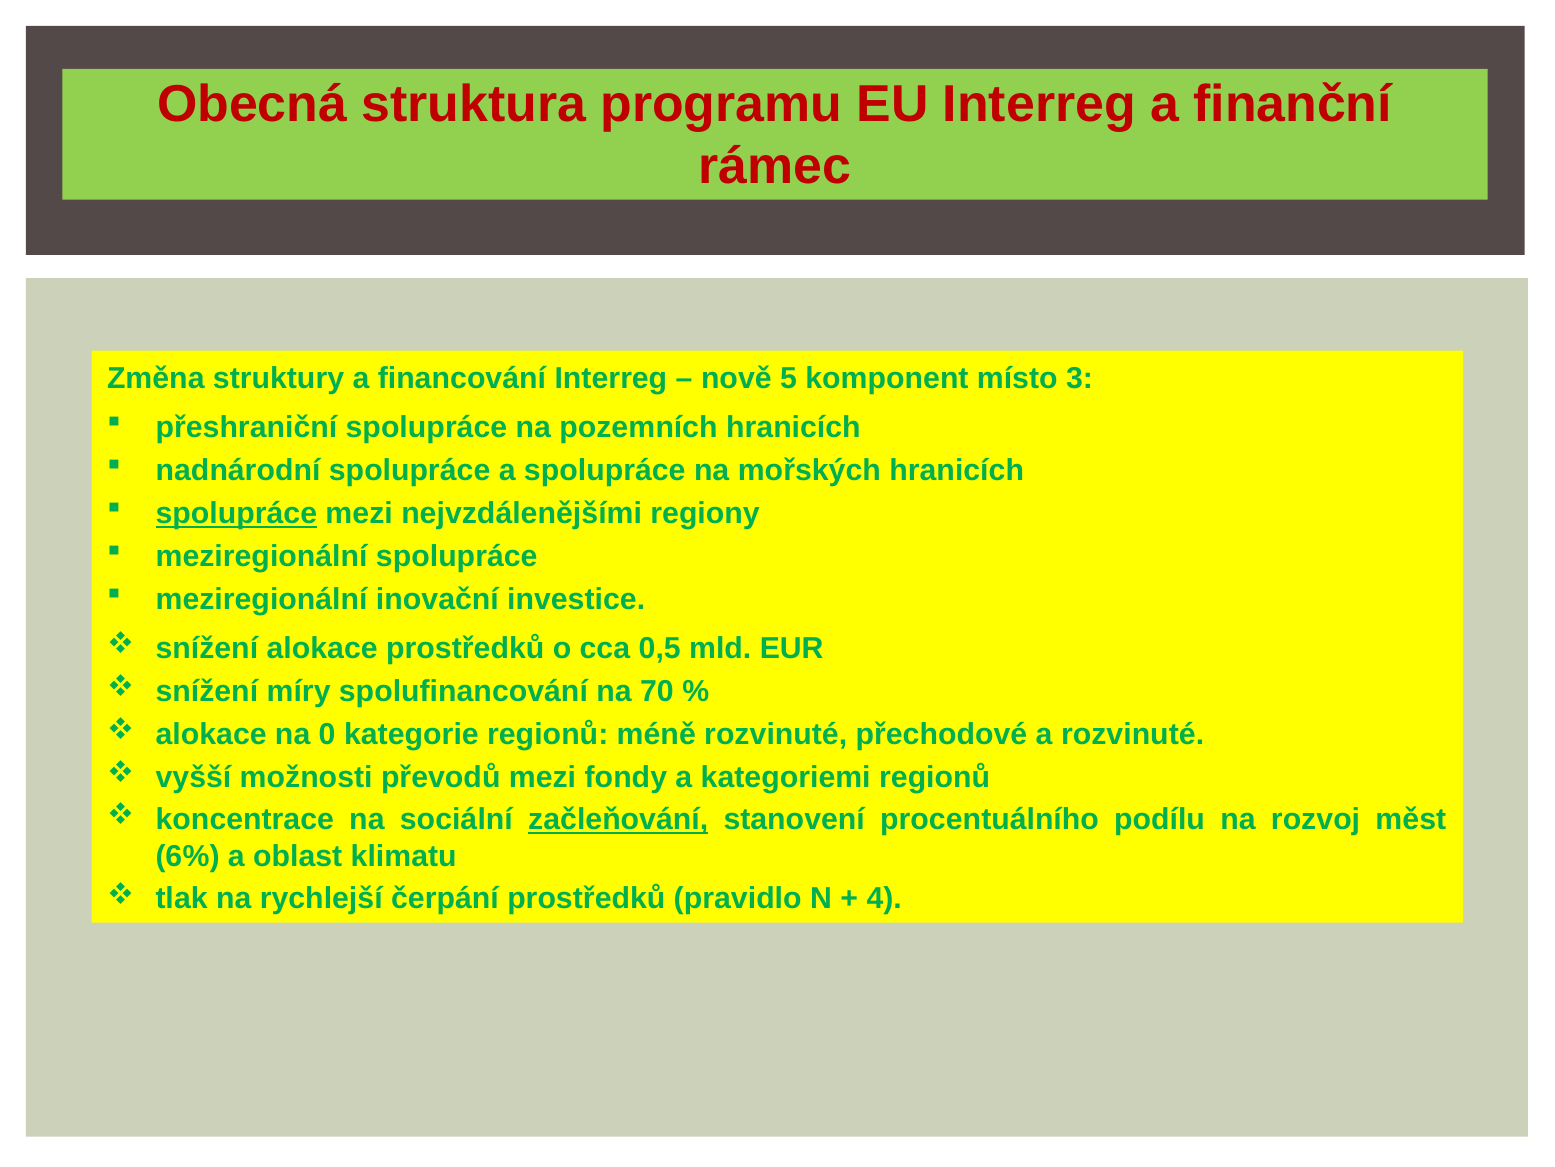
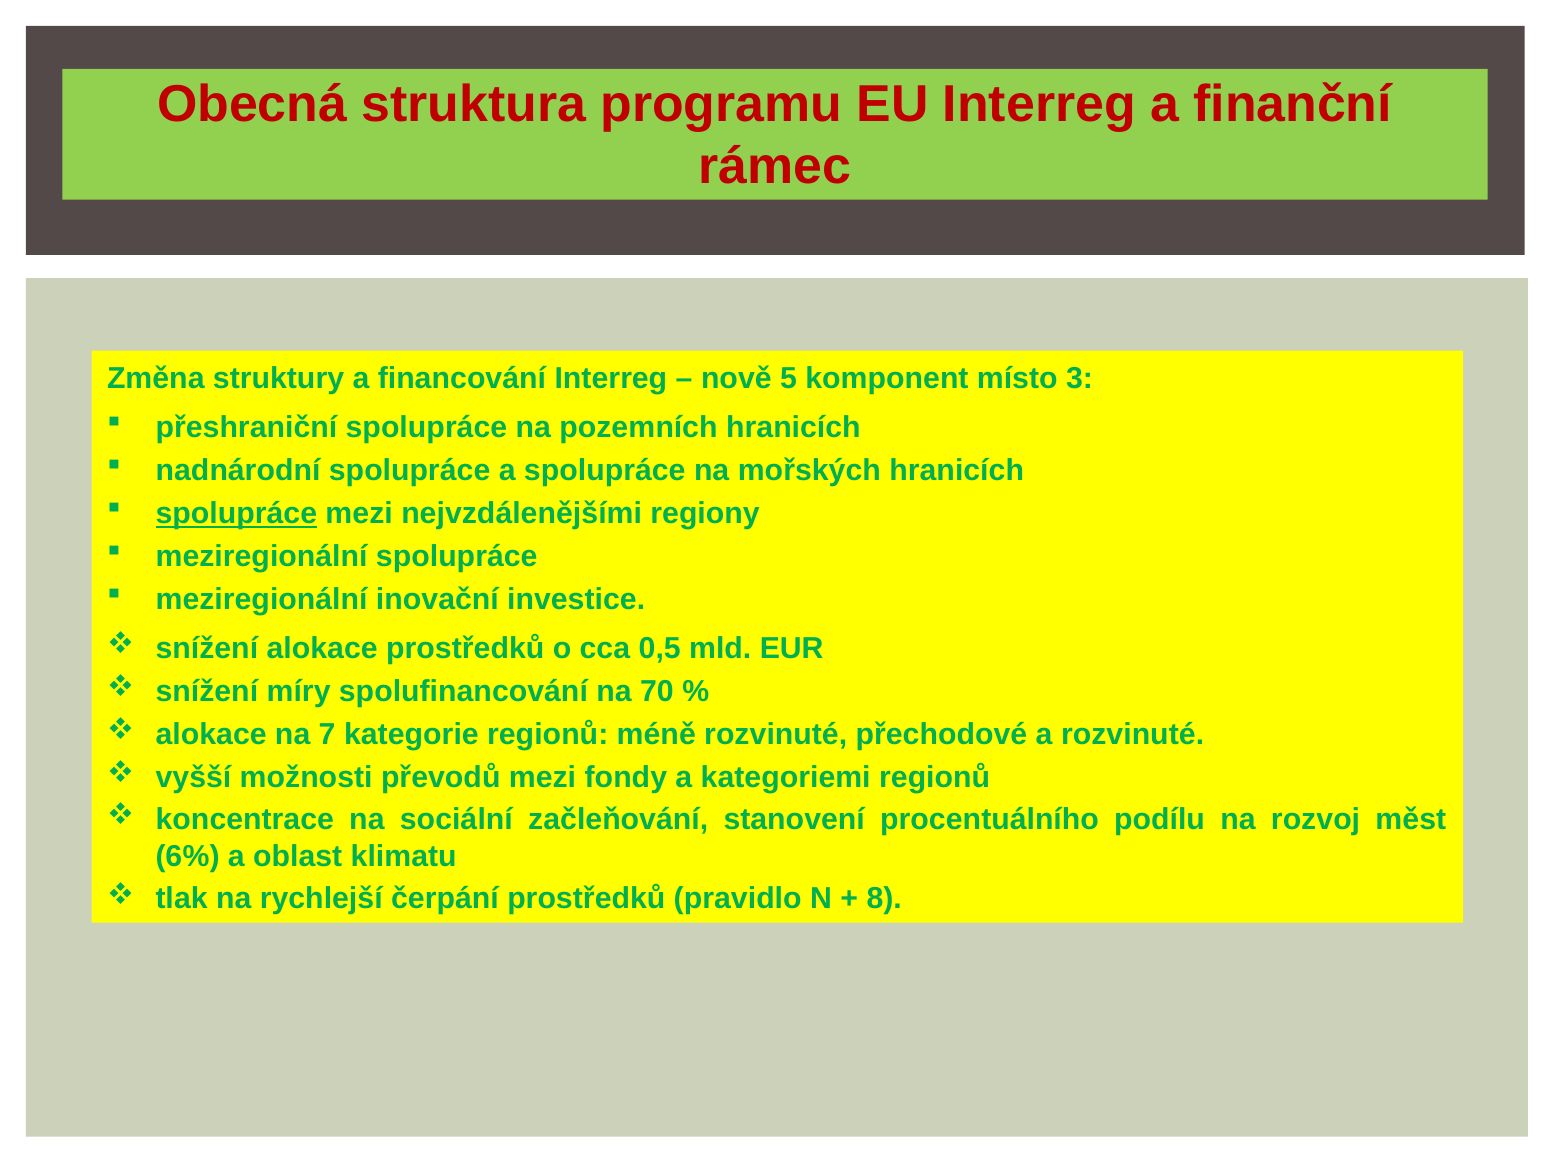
0: 0 -> 7
začleňování underline: present -> none
4: 4 -> 8
